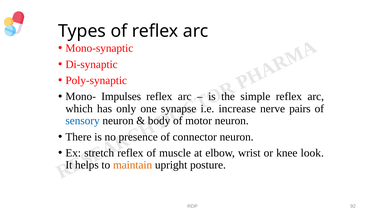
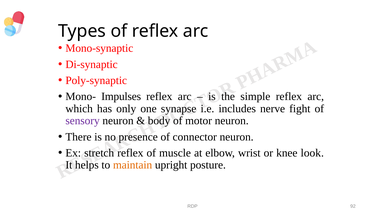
increase: increase -> includes
pairs: pairs -> fight
sensory colour: blue -> purple
